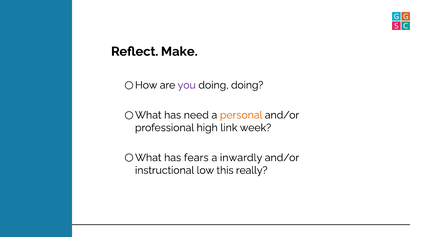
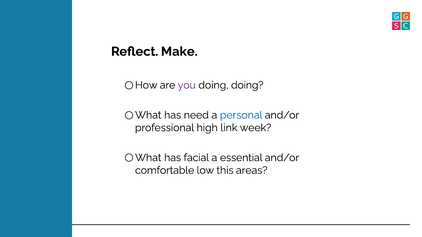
personal colour: orange -> blue
fears: fears -> facial
inwardly: inwardly -> essential
instructional: instructional -> comfortable
really: really -> areas
